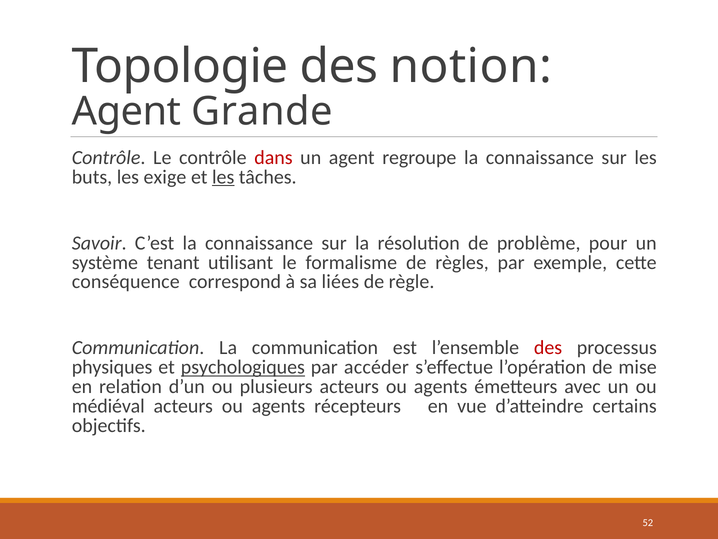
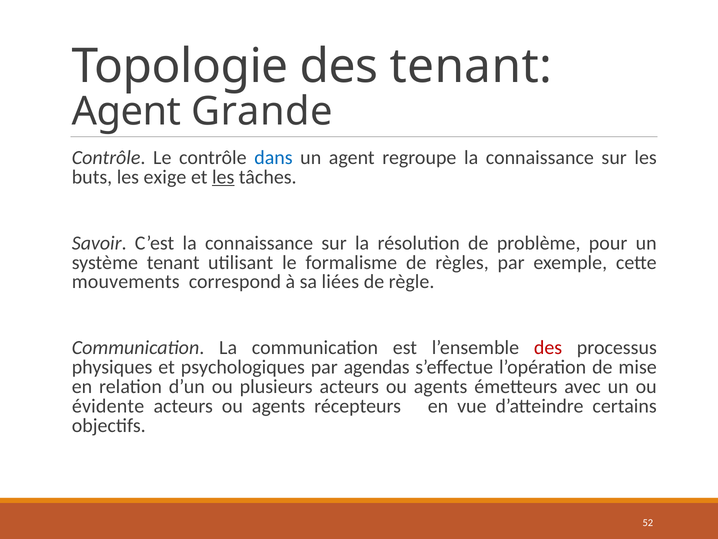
des notion: notion -> tenant
dans colour: red -> blue
conséquence: conséquence -> mouvements
psychologiques underline: present -> none
accéder: accéder -> agendas
médiéval: médiéval -> évidente
